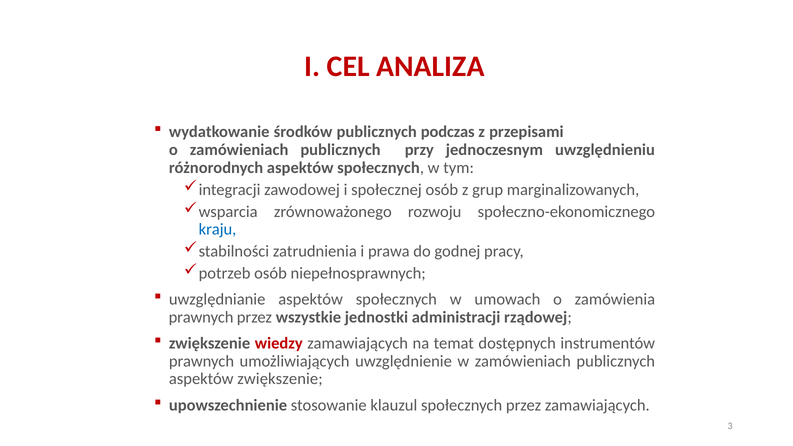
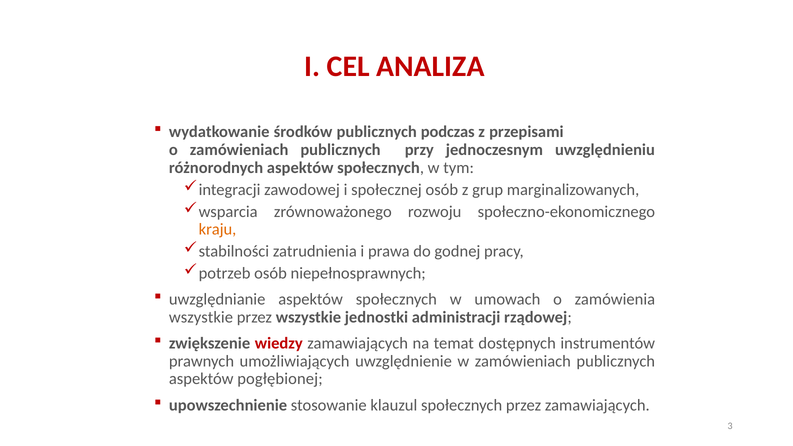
kraju colour: blue -> orange
prawnych at (201, 317): prawnych -> wszystkie
aspektów zwiększenie: zwiększenie -> pogłębionej
